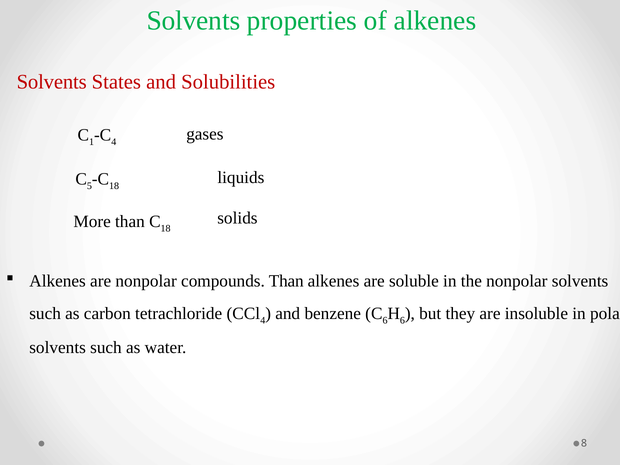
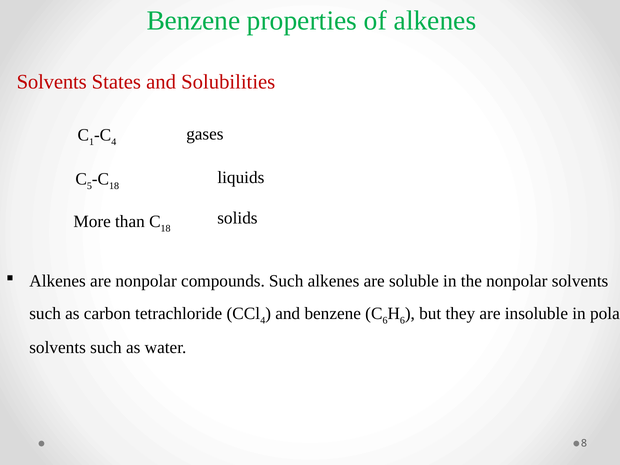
Solvents at (193, 20): Solvents -> Benzene
compounds Than: Than -> Such
